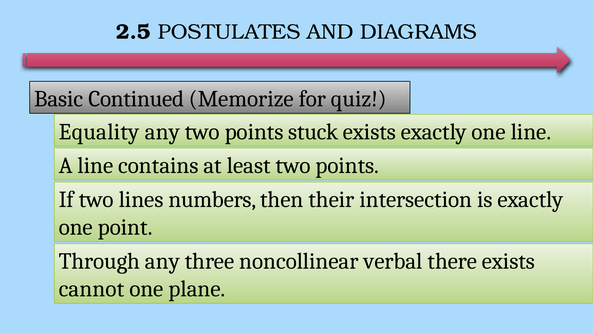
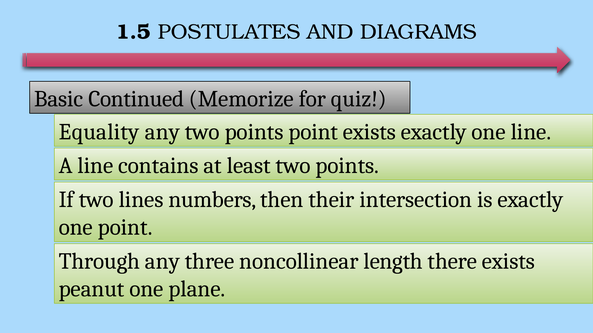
2.5: 2.5 -> 1.5
points stuck: stuck -> point
verbal: verbal -> length
cannot: cannot -> peanut
